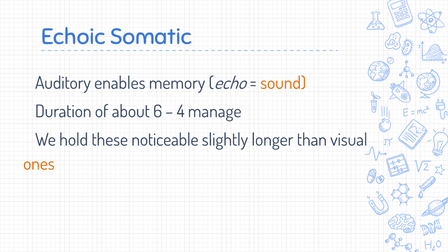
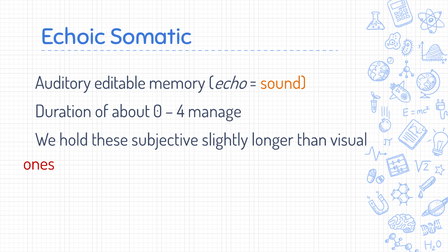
enables: enables -> editable
6: 6 -> 0
noticeable: noticeable -> subjective
ones colour: orange -> red
